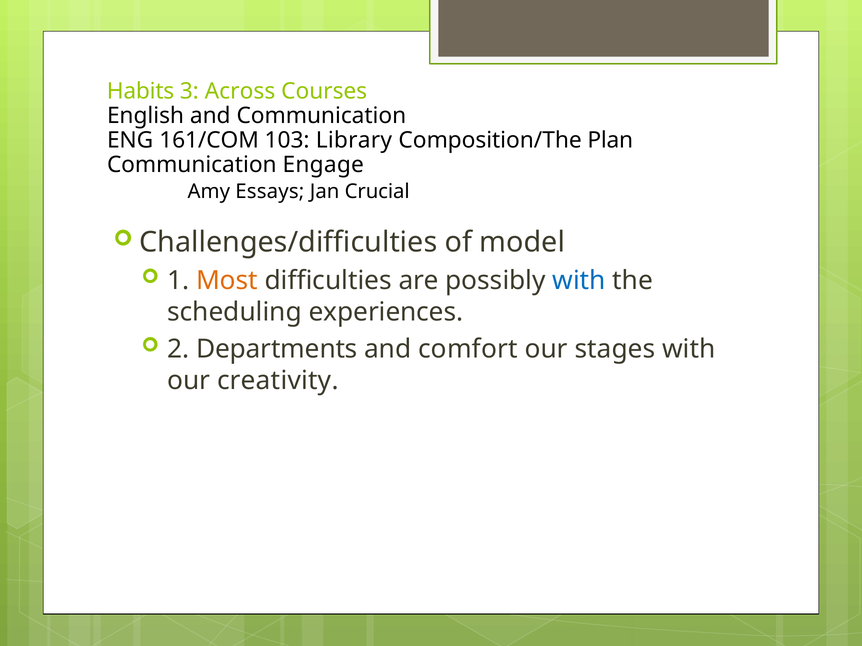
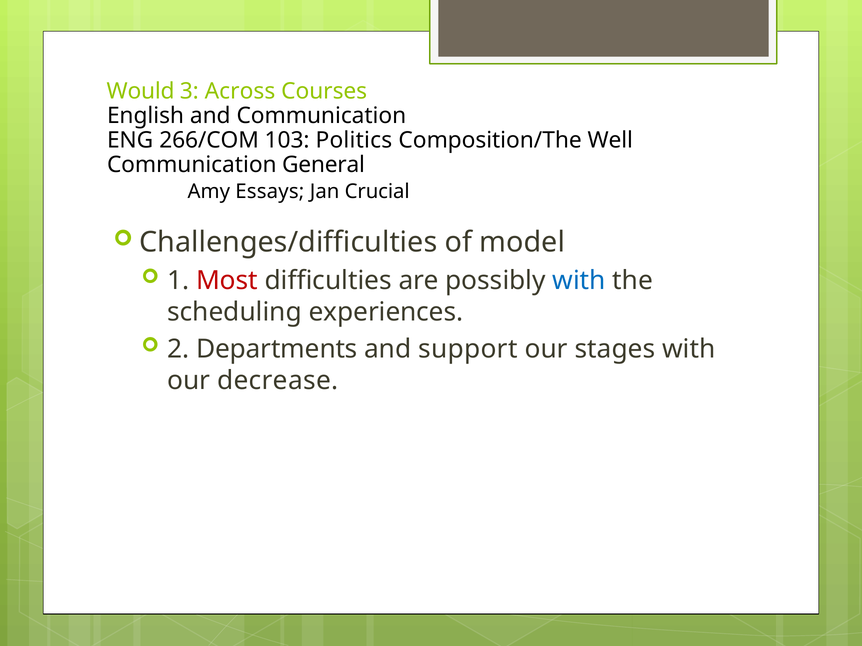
Habits: Habits -> Would
161/COM: 161/COM -> 266/COM
Library: Library -> Politics
Plan: Plan -> Well
Engage: Engage -> General
Most colour: orange -> red
comfort: comfort -> support
creativity: creativity -> decrease
